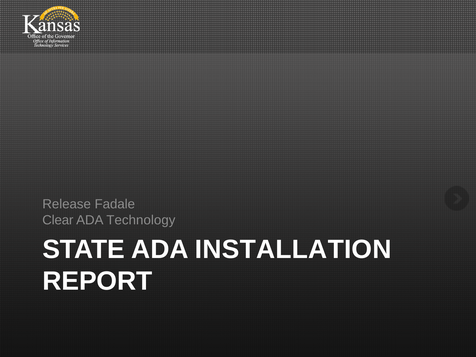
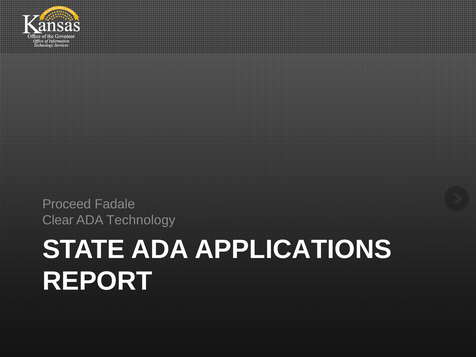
Release: Release -> Proceed
INSTALLATION: INSTALLATION -> APPLICATIONS
